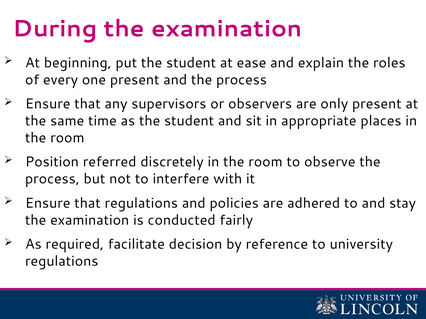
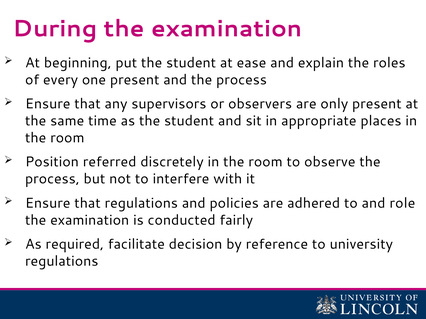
stay: stay -> role
